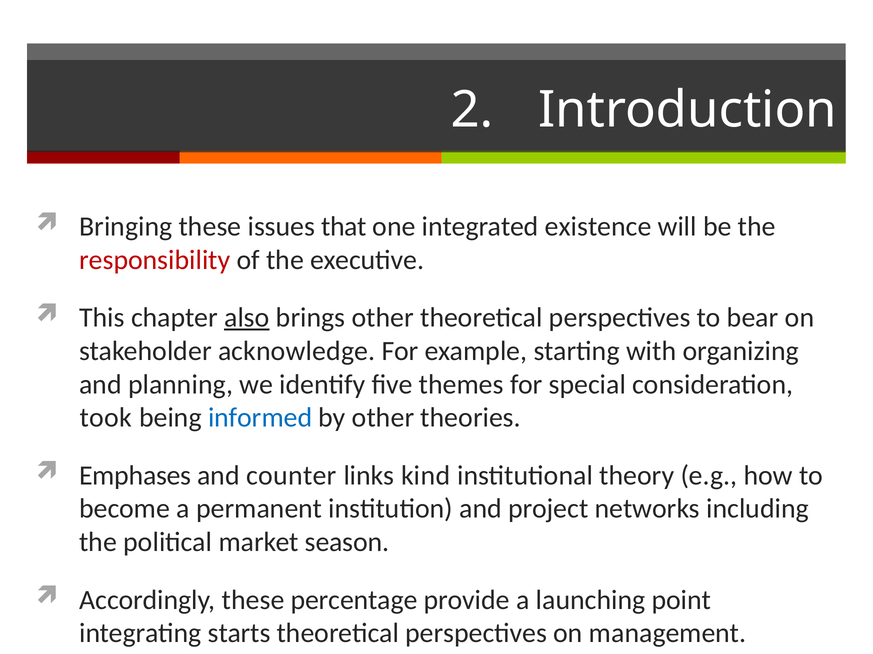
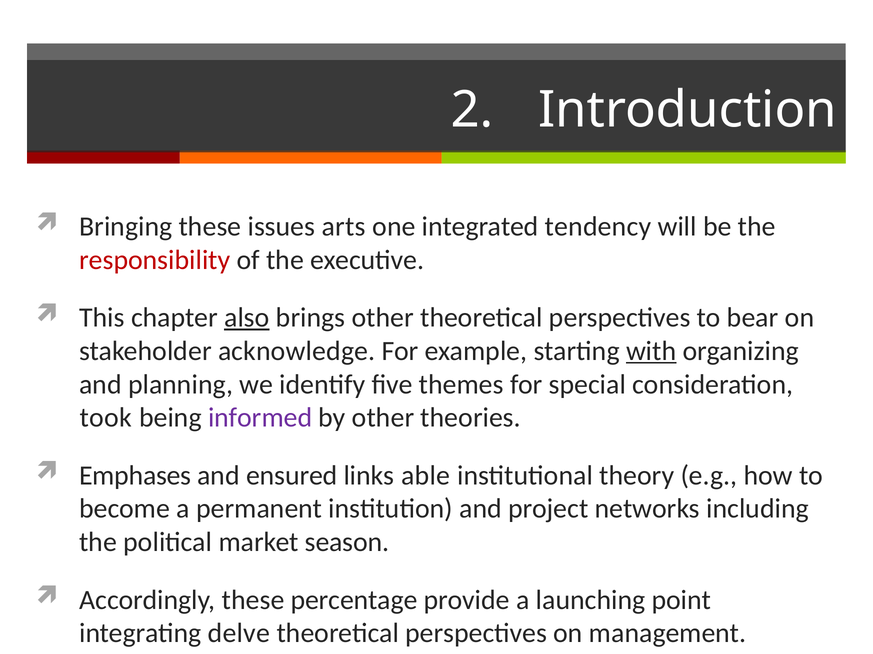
that: that -> arts
existence: existence -> tendency
with underline: none -> present
informed colour: blue -> purple
counter: counter -> ensured
kind: kind -> able
starts: starts -> delve
